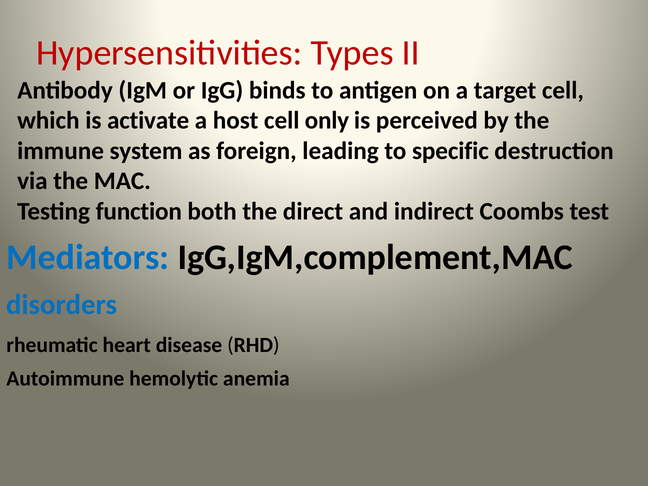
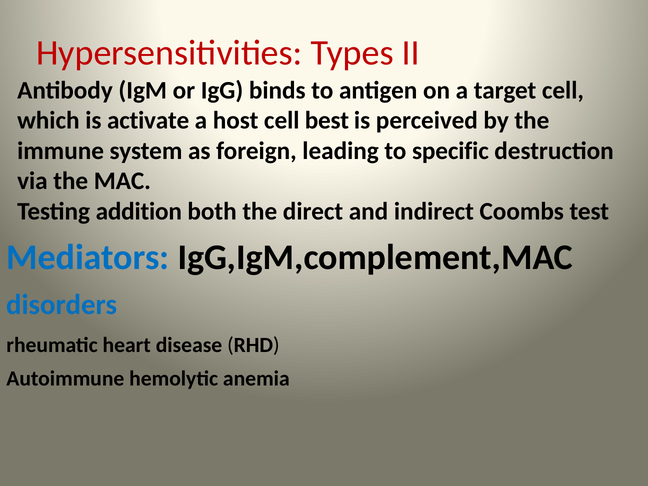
only: only -> best
function: function -> addition
